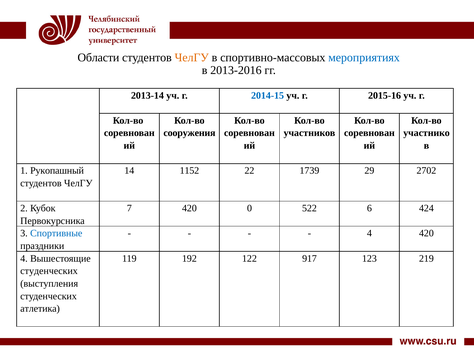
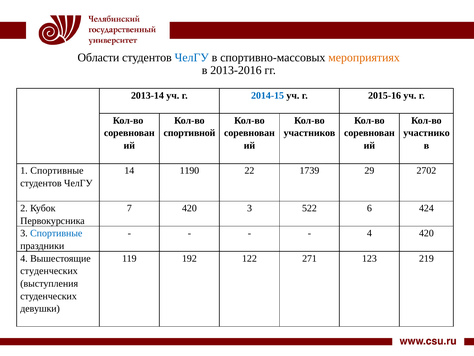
ЧелГУ at (192, 57) colour: orange -> blue
мероприятиях colour: blue -> orange
сооружения: сооружения -> спортивной
1 Рукопашный: Рукопашный -> Спортивные
1152: 1152 -> 1190
420 0: 0 -> 3
917: 917 -> 271
атлетика: атлетика -> девушки
